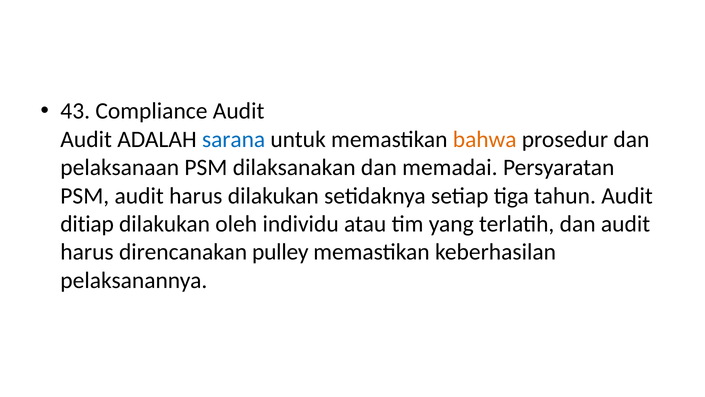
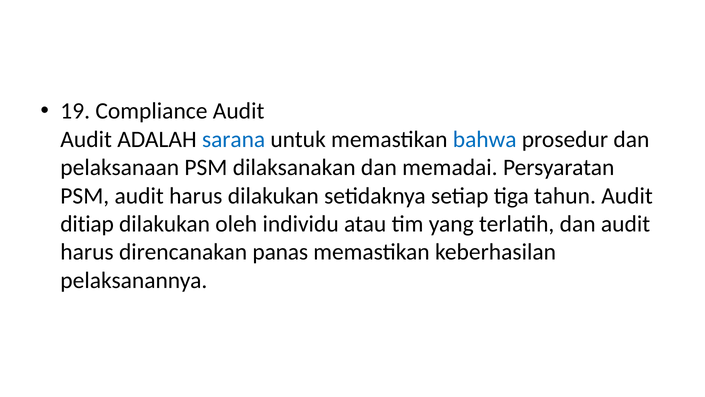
43: 43 -> 19
bahwa colour: orange -> blue
pulley: pulley -> panas
